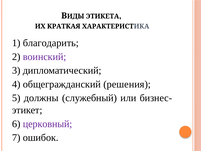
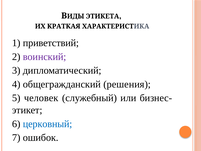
благодарить: благодарить -> приветствий
должны: должны -> человек
церковный colour: purple -> blue
